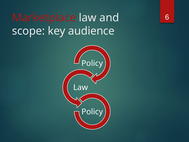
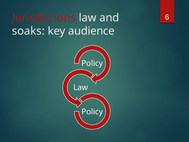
Marketplace: Marketplace -> Jurisdictions
scope: scope -> soaks
